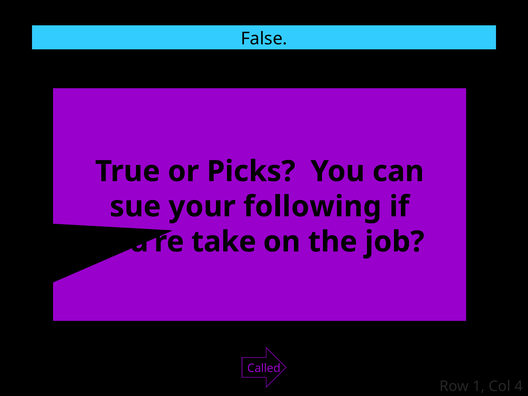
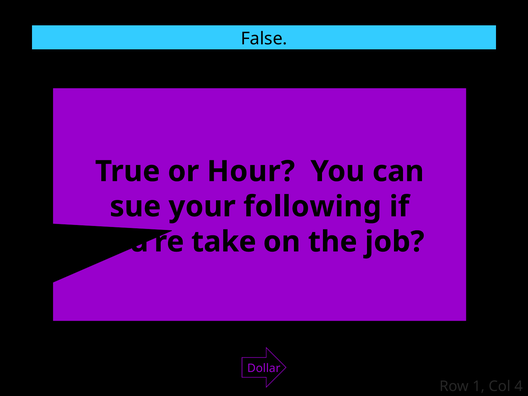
Picks: Picks -> Hour
Called: Called -> Dollar
